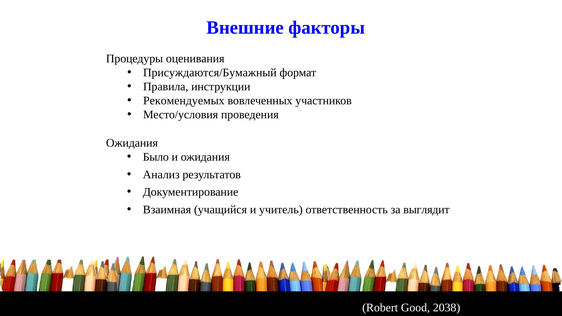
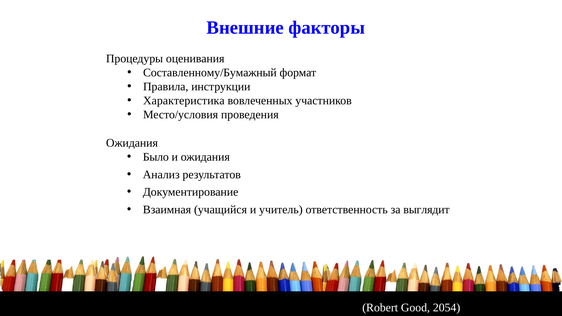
Присуждаются/Бумажный: Присуждаются/Бумажный -> Составленному/Бумажный
Рекомендуемых: Рекомендуемых -> Характеристика
2038: 2038 -> 2054
